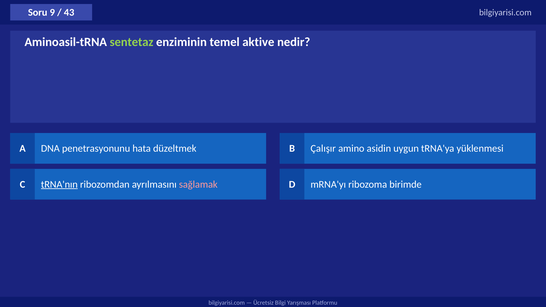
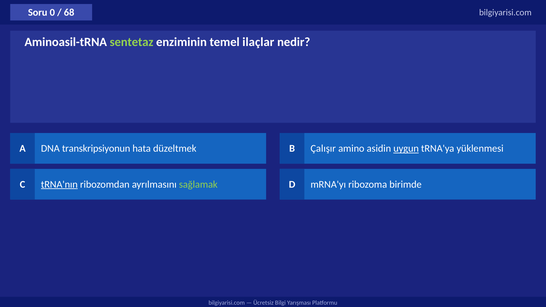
9: 9 -> 0
43: 43 -> 68
aktive: aktive -> ilaçlar
penetrasyonunu: penetrasyonunu -> transkripsiyonun
uygun underline: none -> present
sağlamak colour: pink -> light green
